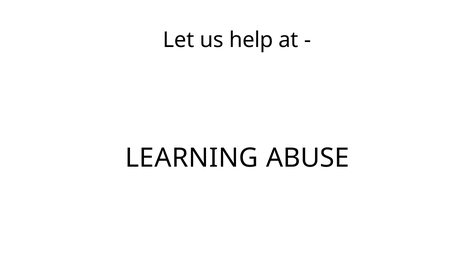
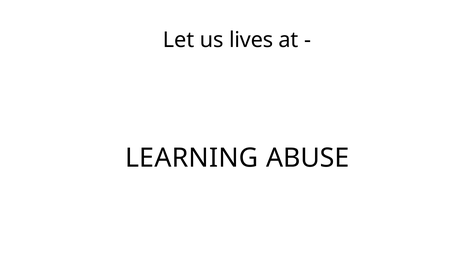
help: help -> lives
